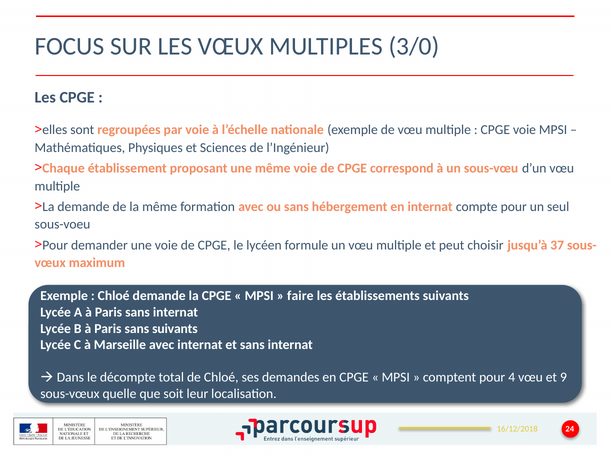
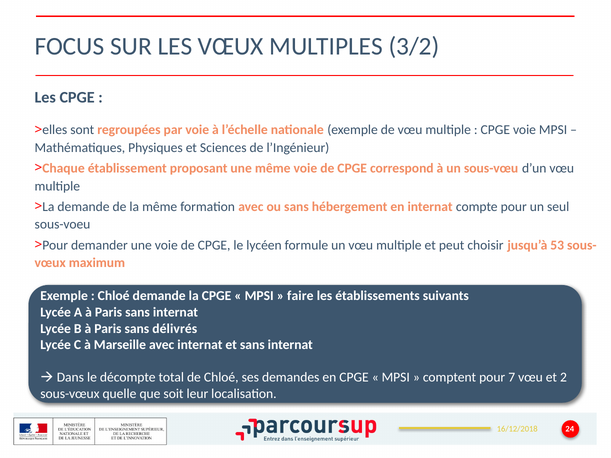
3/0: 3/0 -> 3/2
37: 37 -> 53
sans suivants: suivants -> délivrés
4: 4 -> 7
9: 9 -> 2
